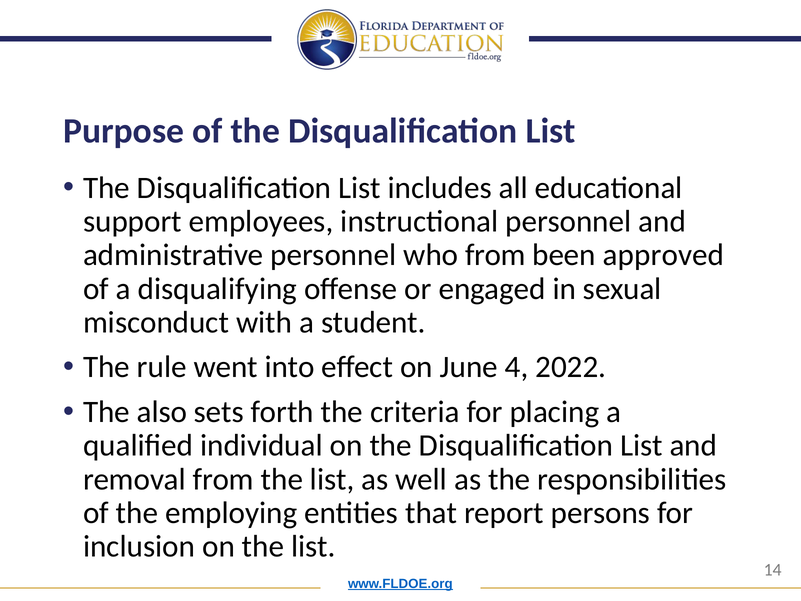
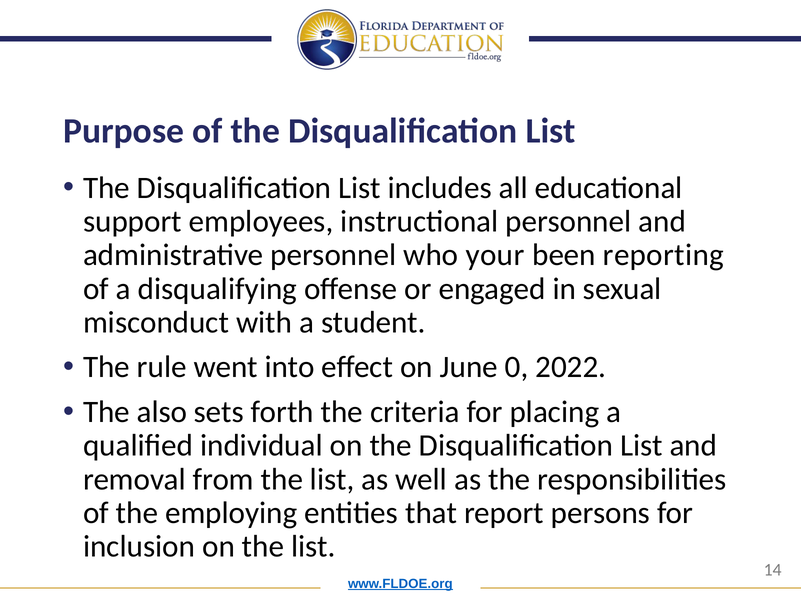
who from: from -> your
approved: approved -> reporting
4: 4 -> 0
